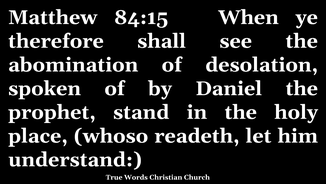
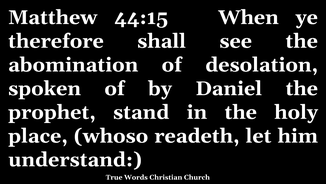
84:15: 84:15 -> 44:15
